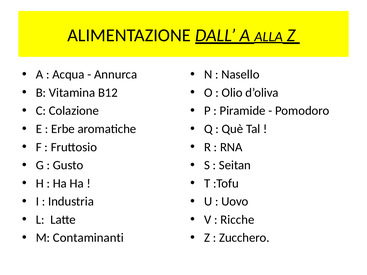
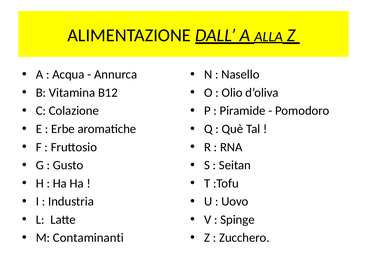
Ricche: Ricche -> Spinge
